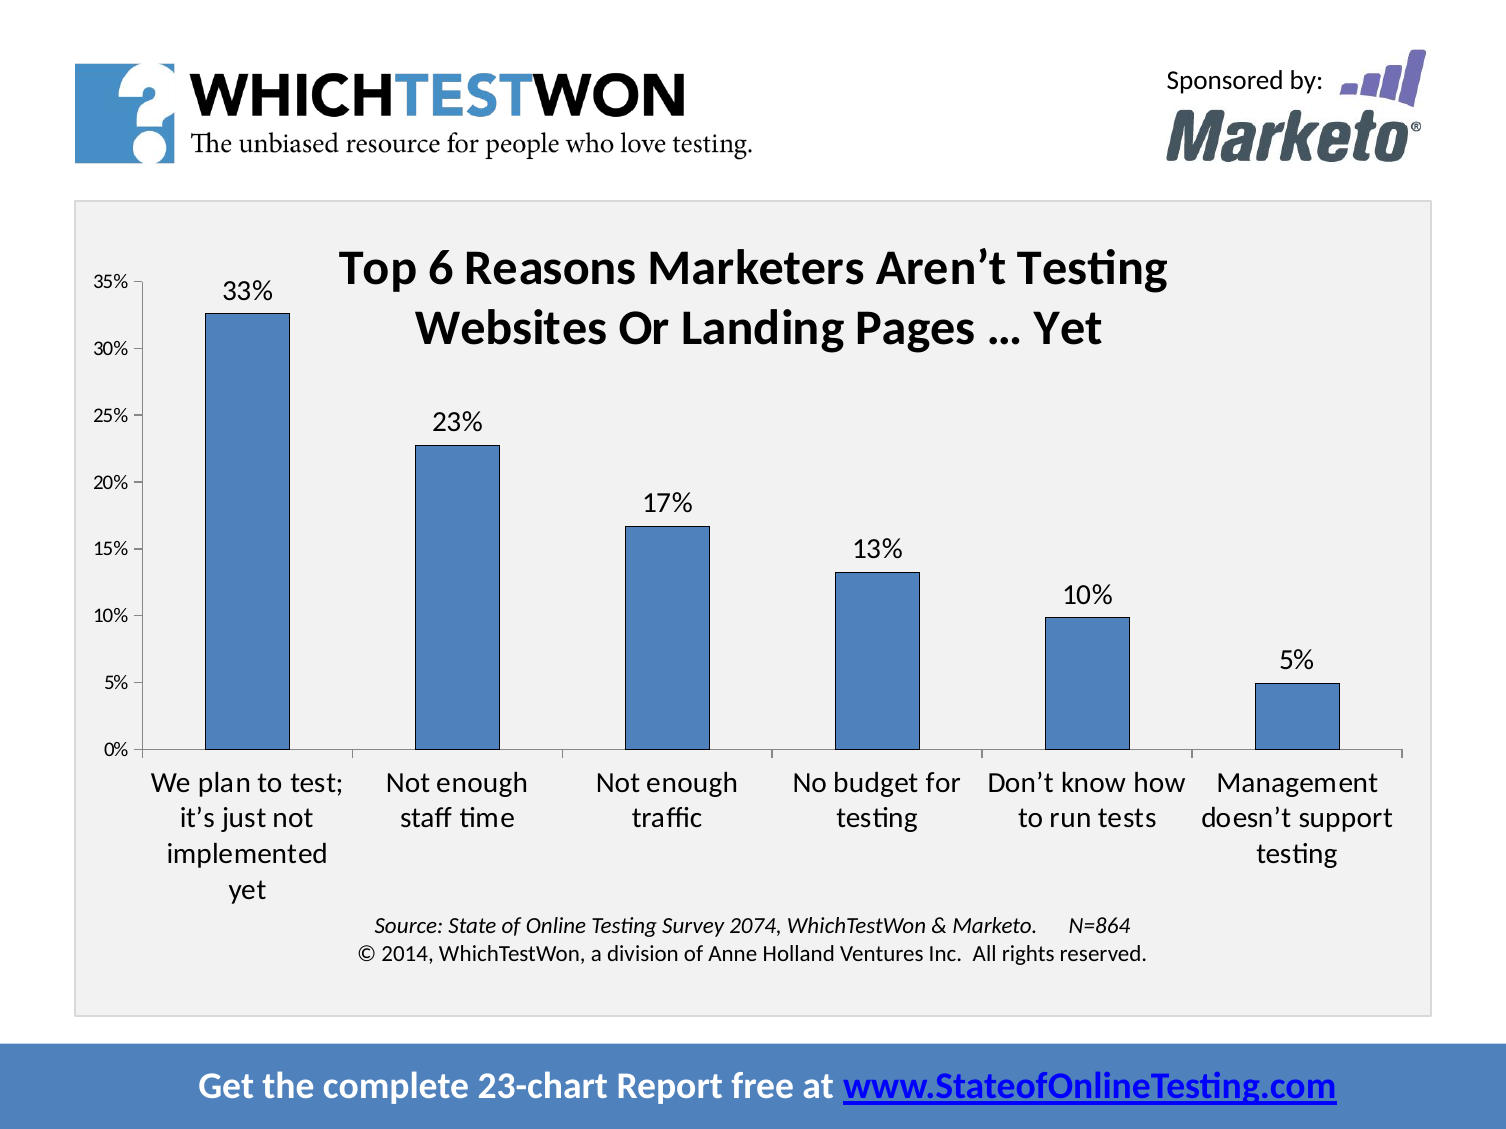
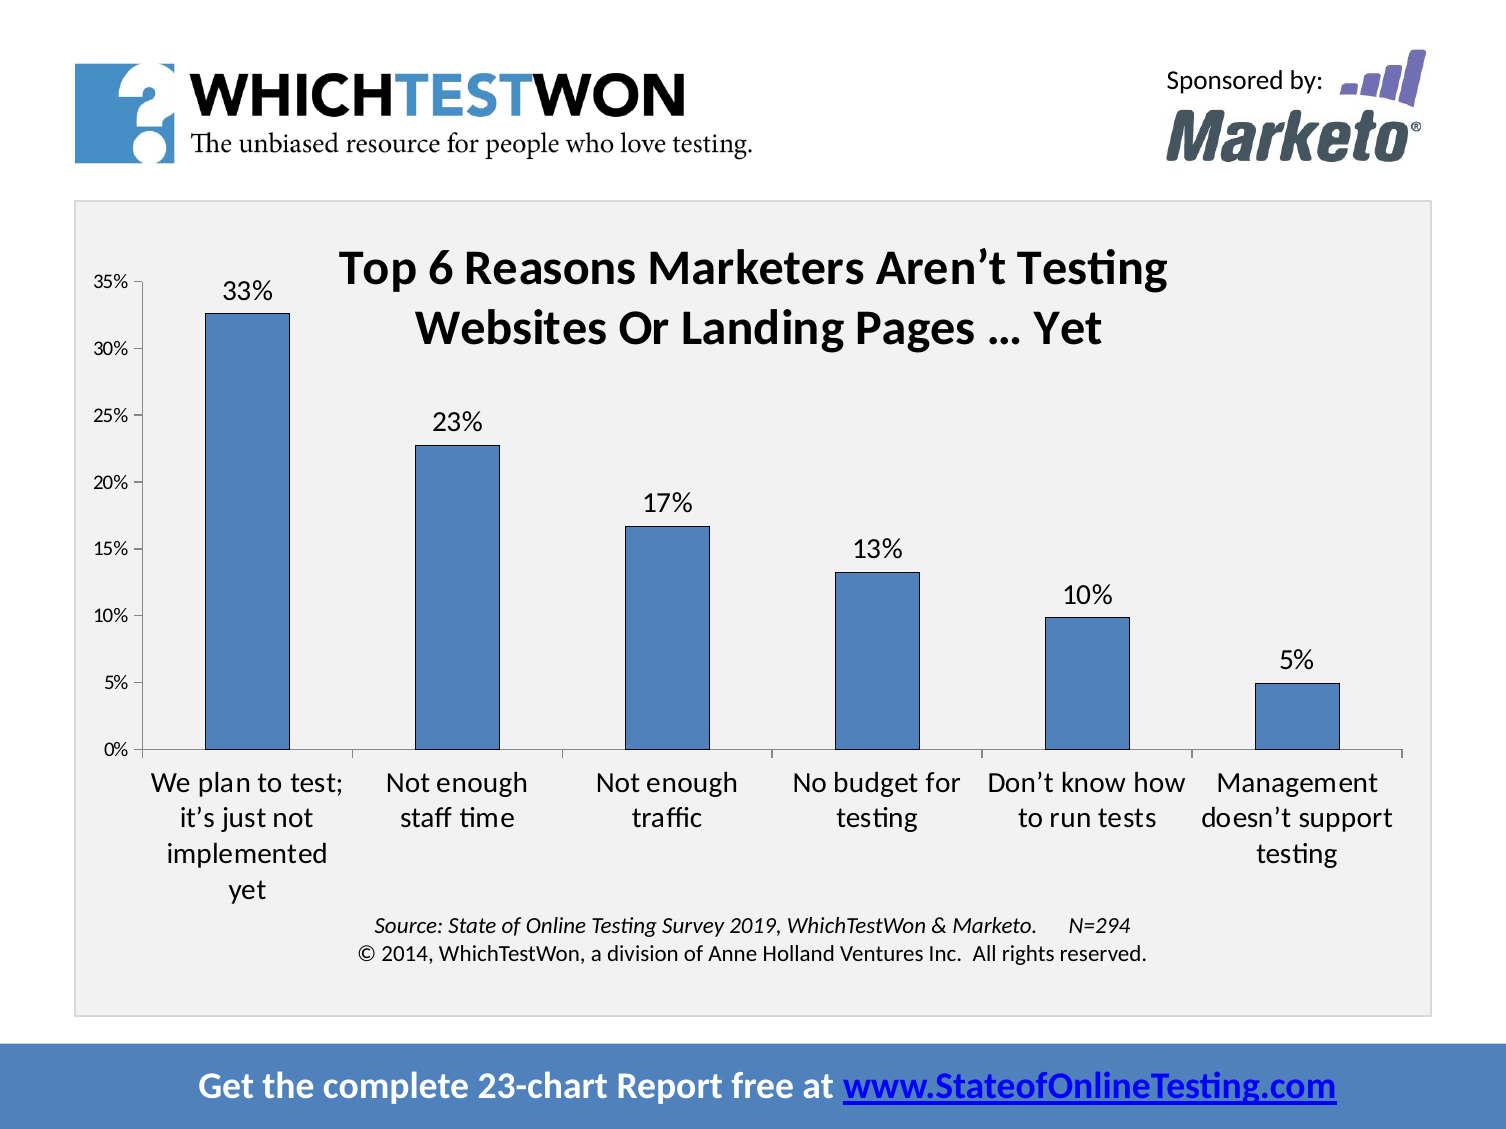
2074: 2074 -> 2019
N=864: N=864 -> N=294
